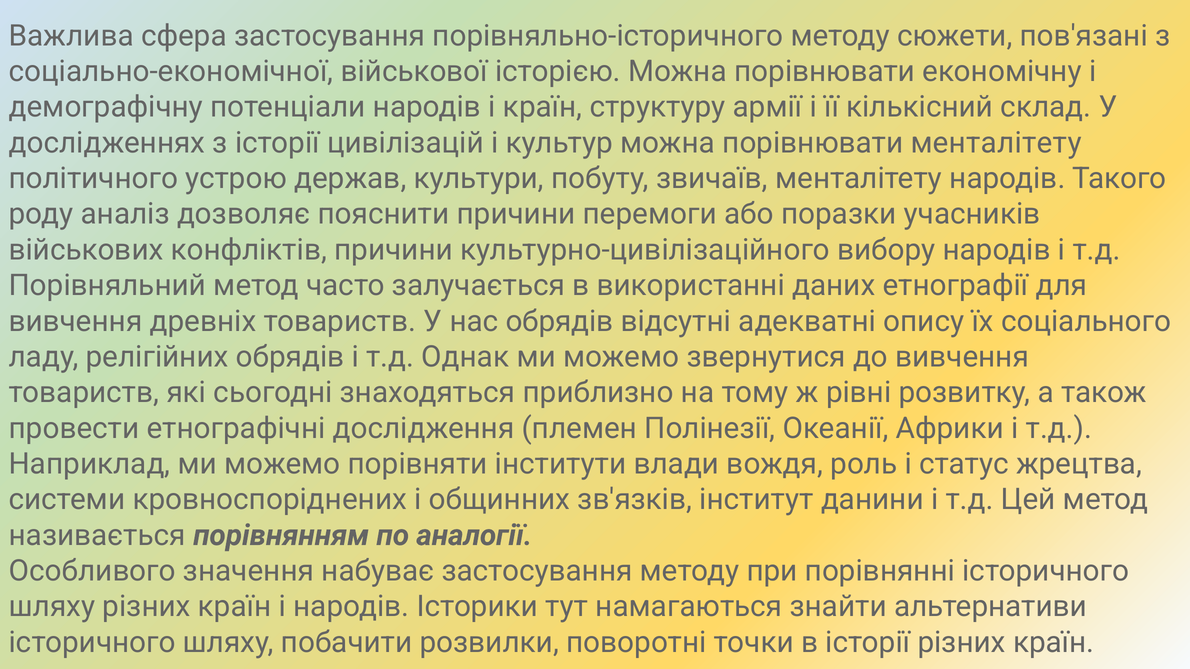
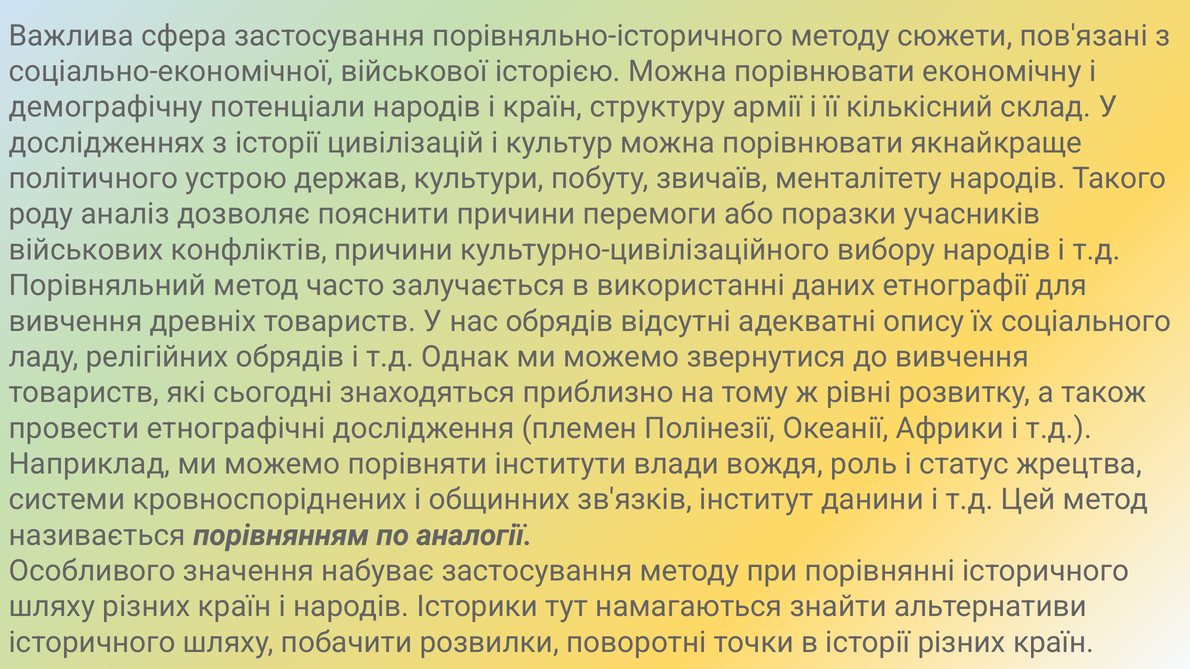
порівнювати менталітету: менталітету -> якнайкраще
